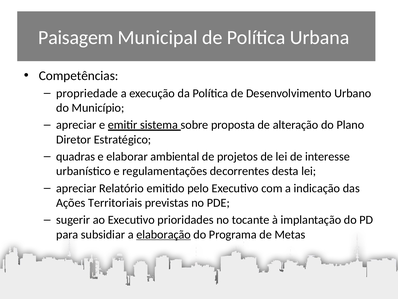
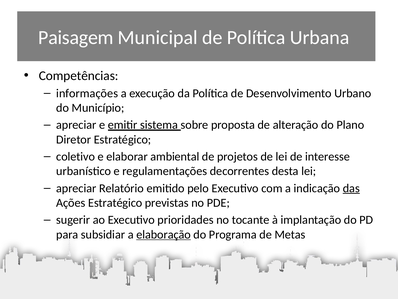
propriedade: propriedade -> informações
quadras: quadras -> coletivo
das underline: none -> present
Ações Territoriais: Territoriais -> Estratégico
